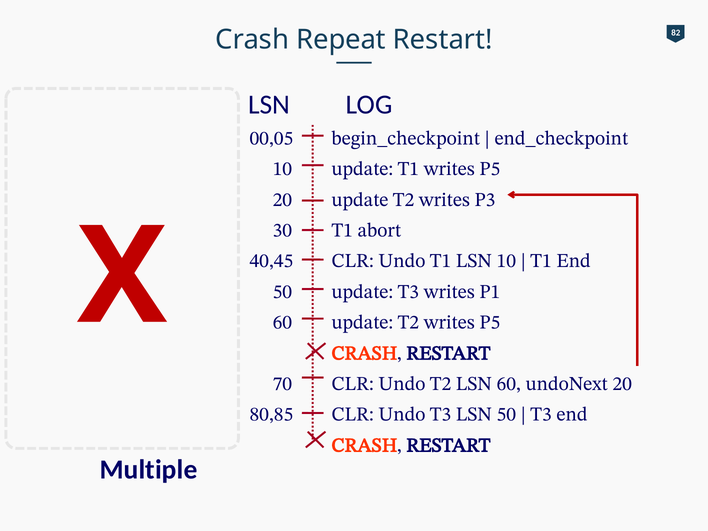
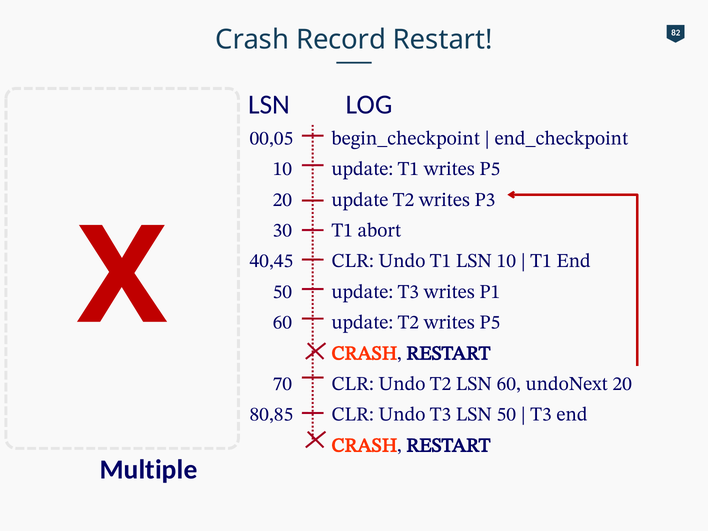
Repeat: Repeat -> Record
